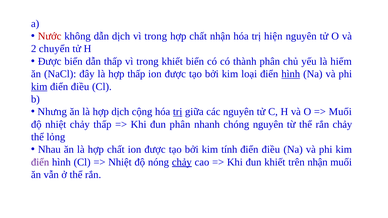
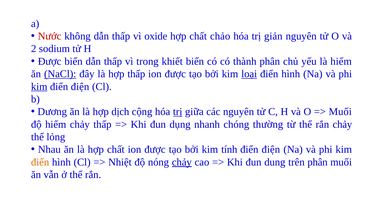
không dẫn dịch: dịch -> thấp
trong at (156, 36): trong -> oxide
chất nhận: nhận -> chảo
hiện: hiện -> giản
chuyển: chuyển -> sodium
NaCl underline: none -> present
loại underline: none -> present
hình at (291, 74) underline: present -> none
điều at (80, 87): điều -> điện
Nhưng: Nhưng -> Dương
độ nhiệt: nhiệt -> hiếm
đun phân: phân -> dụng
chóng nguyên: nguyên -> thường
điều at (271, 150): điều -> điện
điển at (40, 162) colour: purple -> orange
đun khiết: khiết -> dung
trên nhận: nhận -> phân
